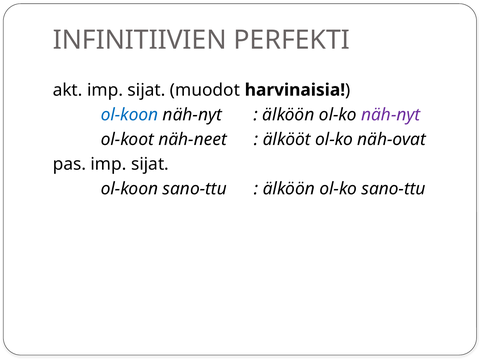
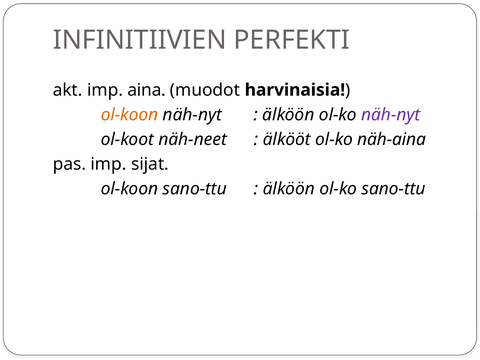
akt imp sijat: sijat -> aina
ol-koon at (129, 115) colour: blue -> orange
näh-ovat: näh-ovat -> näh-aina
